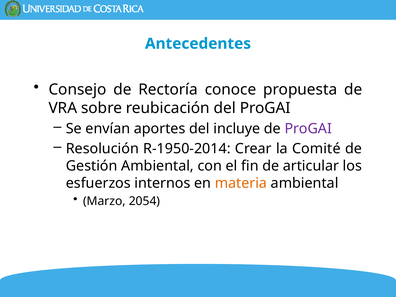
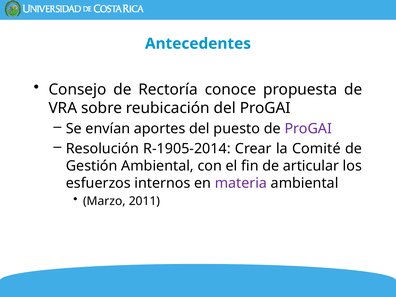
incluye: incluye -> puesto
R-1950-2014: R-1950-2014 -> R-1905-2014
materia colour: orange -> purple
2054: 2054 -> 2011
